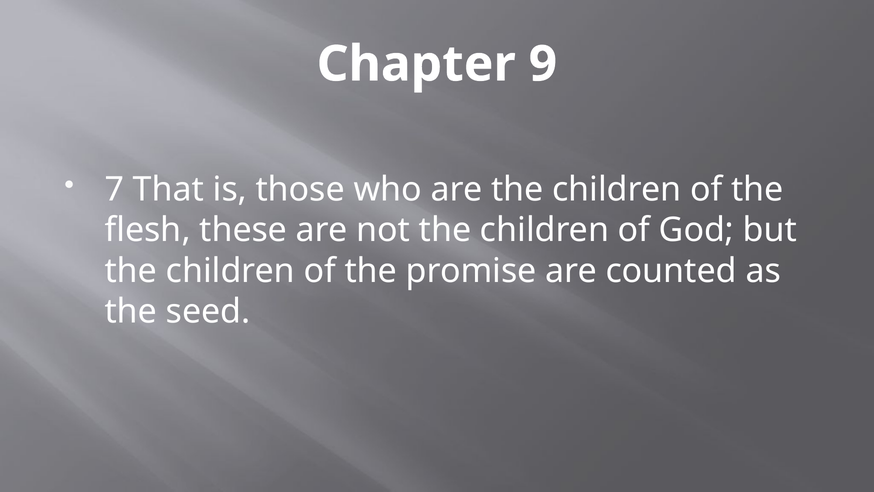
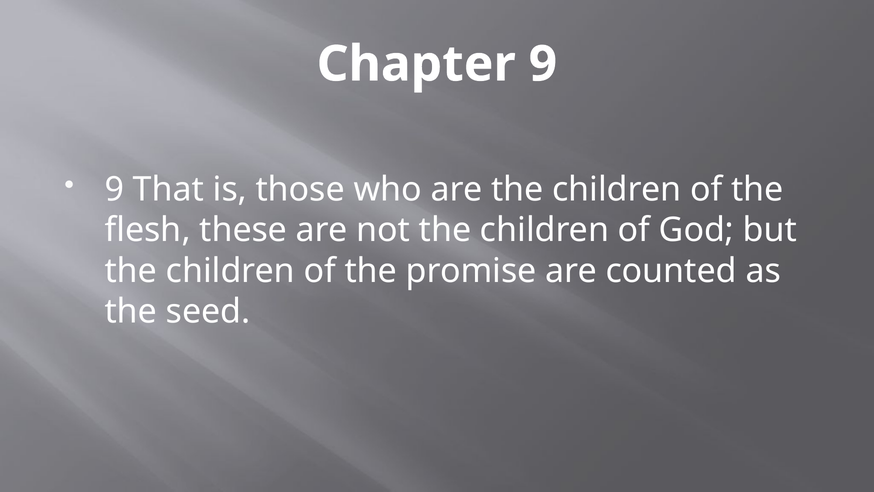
7 at (114, 189): 7 -> 9
